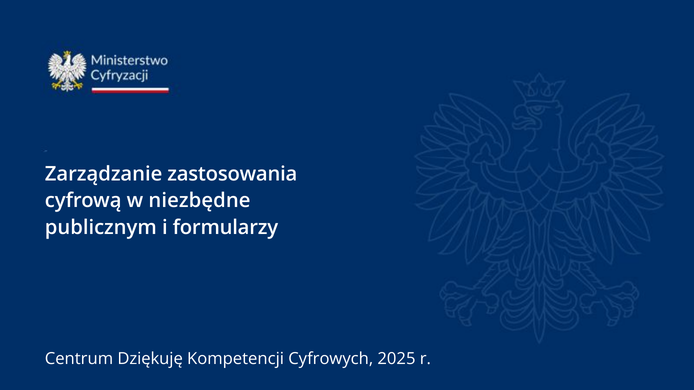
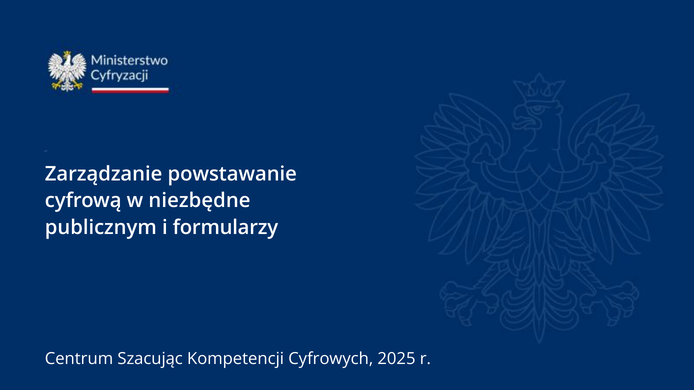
zastosowania: zastosowania -> powstawanie
Dziękuję: Dziękuję -> Szacując
